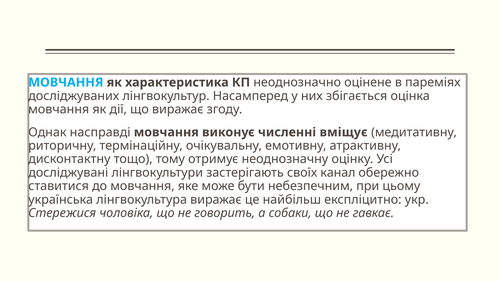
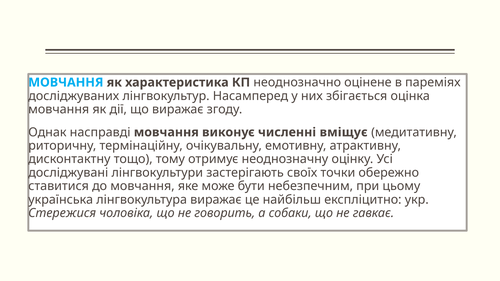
канал: канал -> точки
